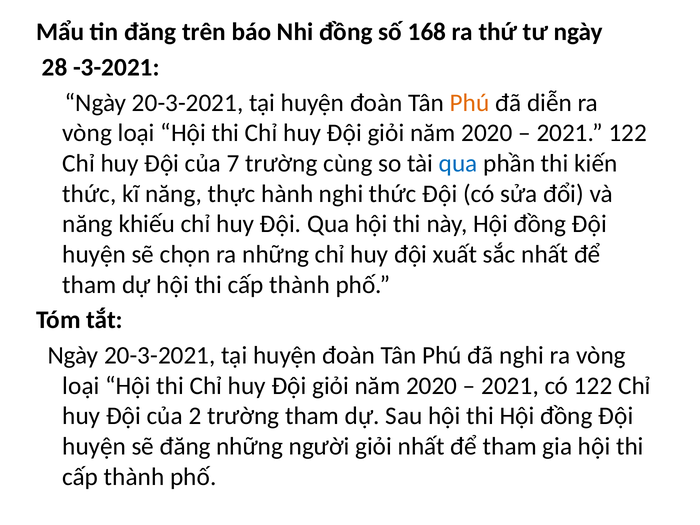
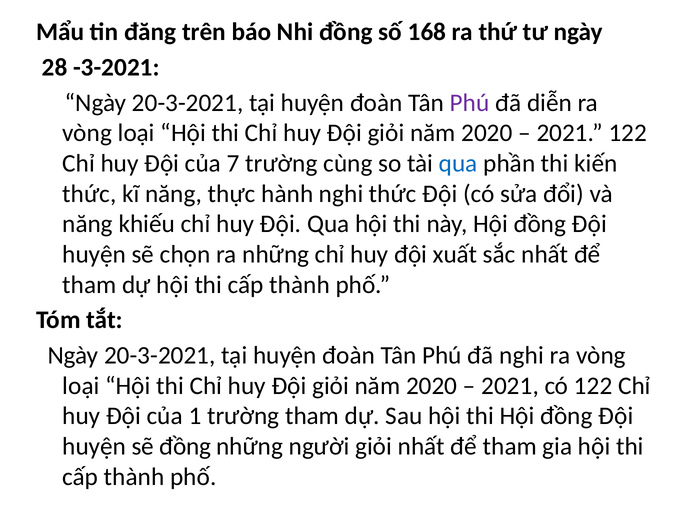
Phú at (470, 103) colour: orange -> purple
2: 2 -> 1
sẽ đăng: đăng -> đồng
